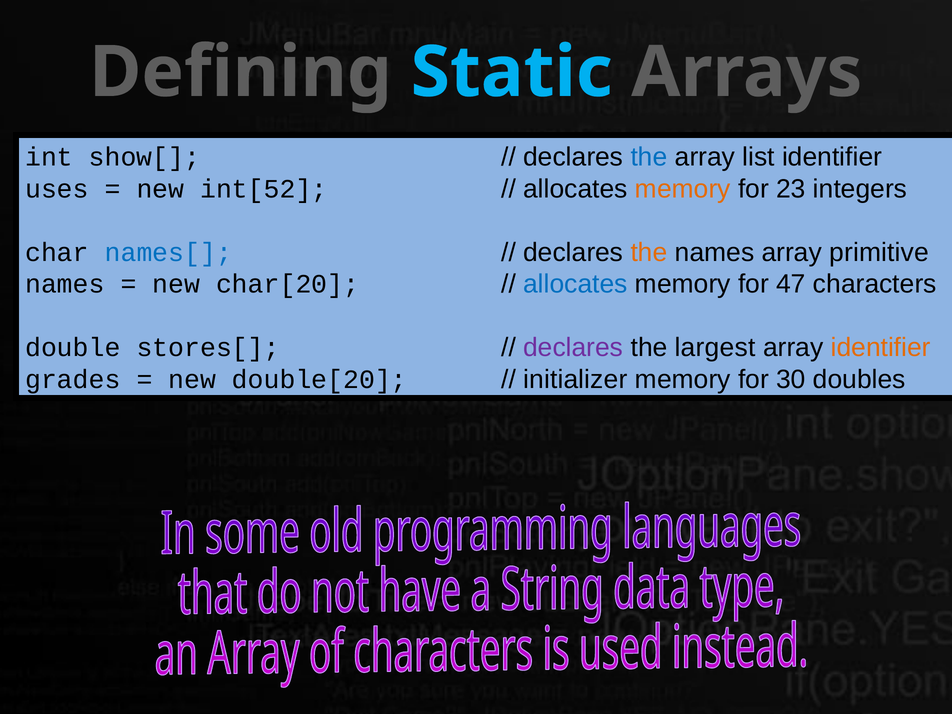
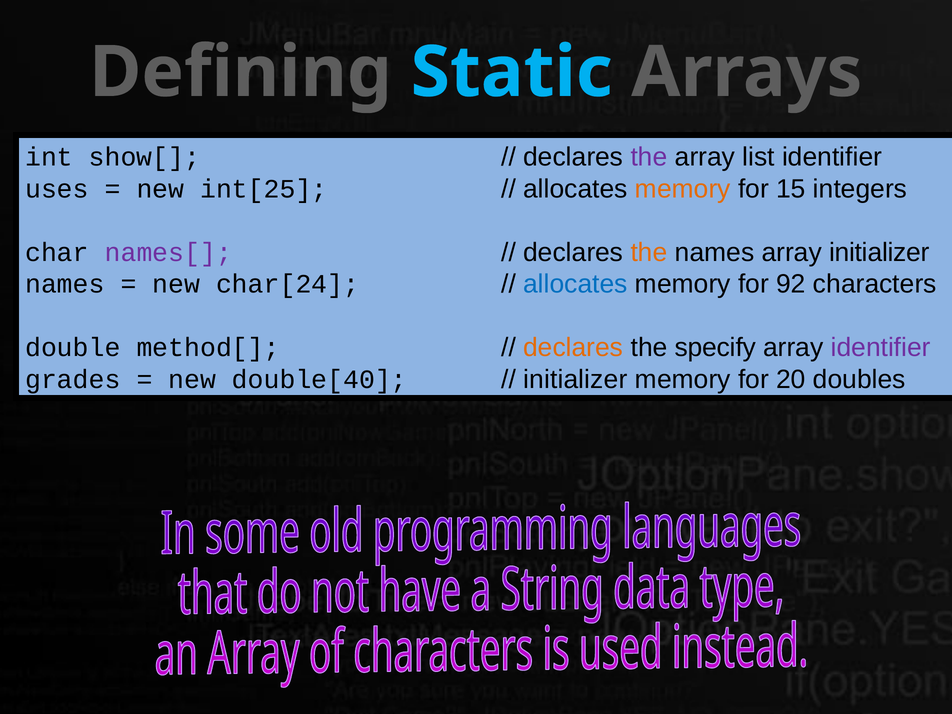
the at (649, 157) colour: blue -> purple
int[52: int[52 -> int[25
23: 23 -> 15
names[ colour: blue -> purple
array primitive: primitive -> initializer
char[20: char[20 -> char[24
47: 47 -> 92
stores[: stores[ -> method[
declares at (573, 348) colour: purple -> orange
largest: largest -> specify
identifier at (881, 348) colour: orange -> purple
double[20: double[20 -> double[40
30: 30 -> 20
